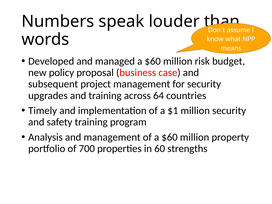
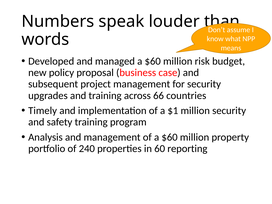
64: 64 -> 66
700: 700 -> 240
strengths: strengths -> reporting
